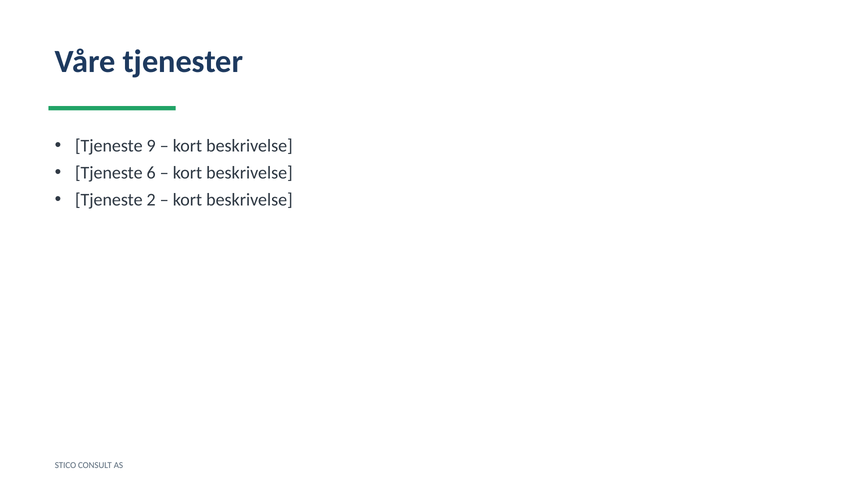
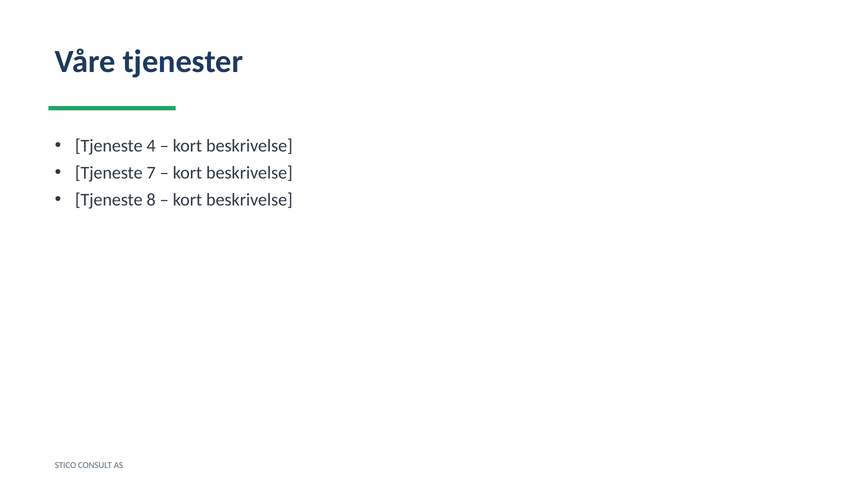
9: 9 -> 4
6: 6 -> 7
2: 2 -> 8
